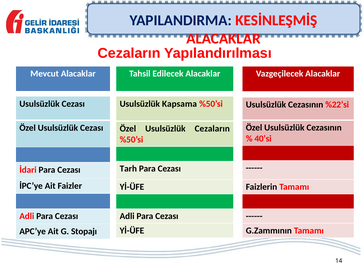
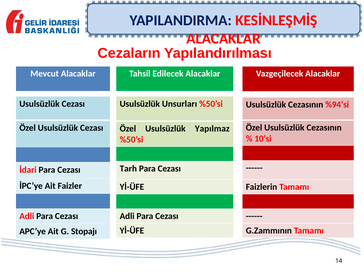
Kapsama: Kapsama -> Unsurları
%22’si: %22’si -> %94’si
Usulsüzlük Cezaların: Cezaların -> Yapılmaz
40’si: 40’si -> 10’si
